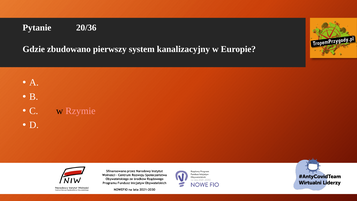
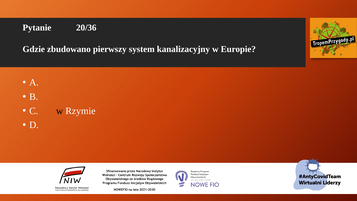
Rzymie colour: pink -> white
